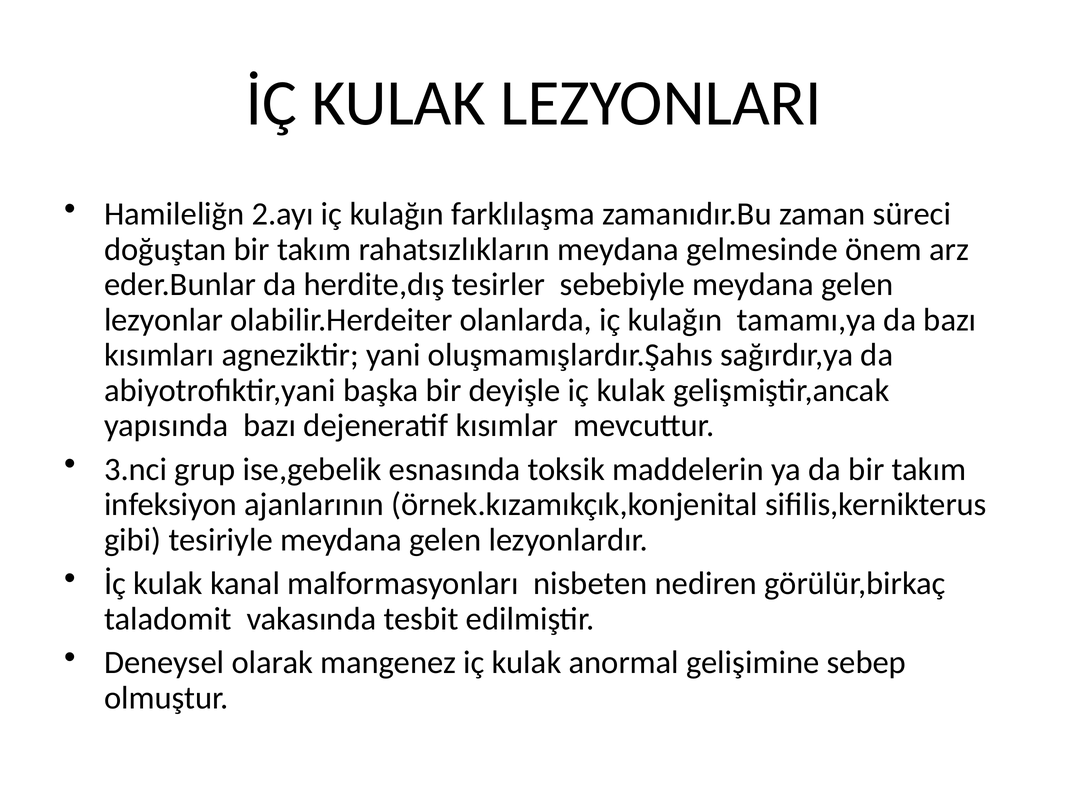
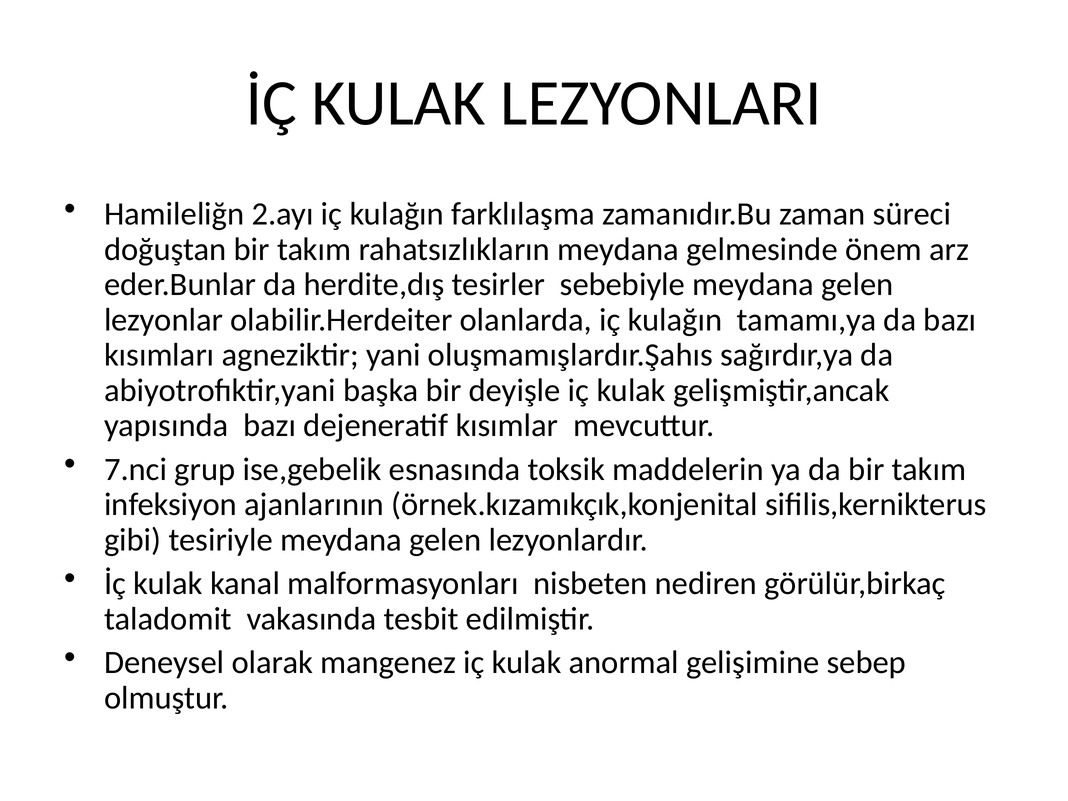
3.nci: 3.nci -> 7.nci
